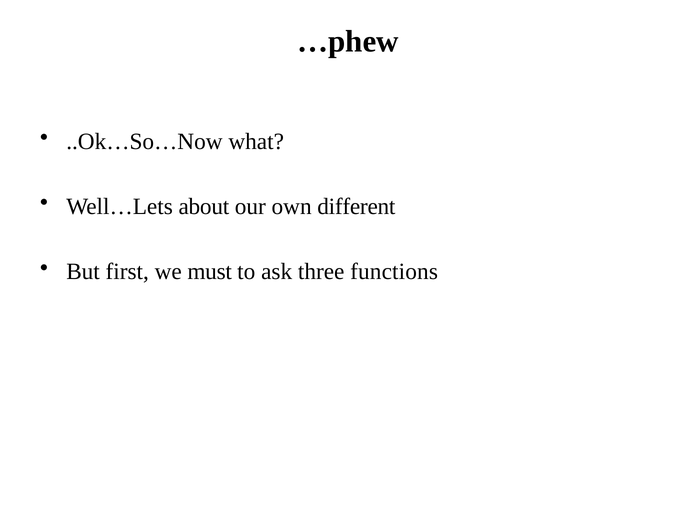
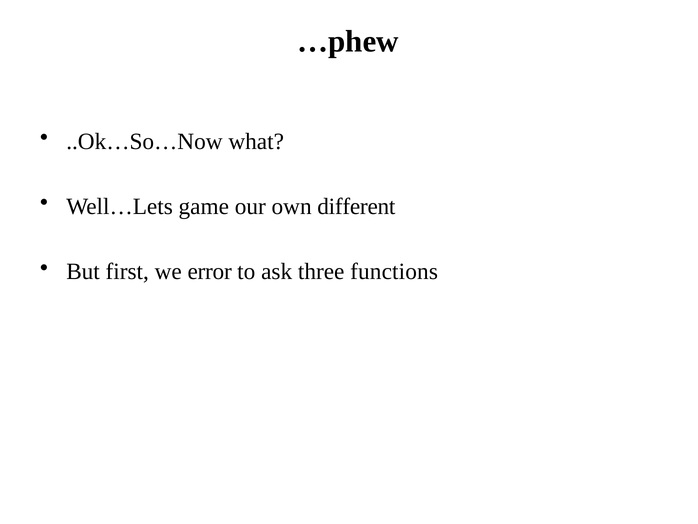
about: about -> game
must: must -> error
